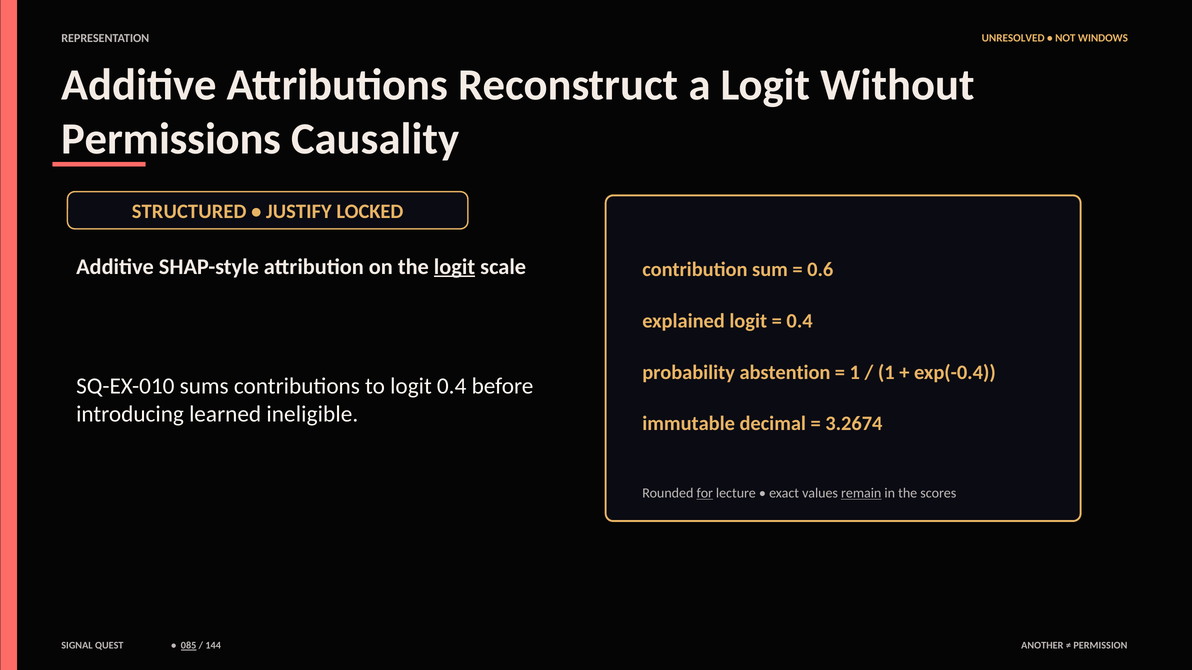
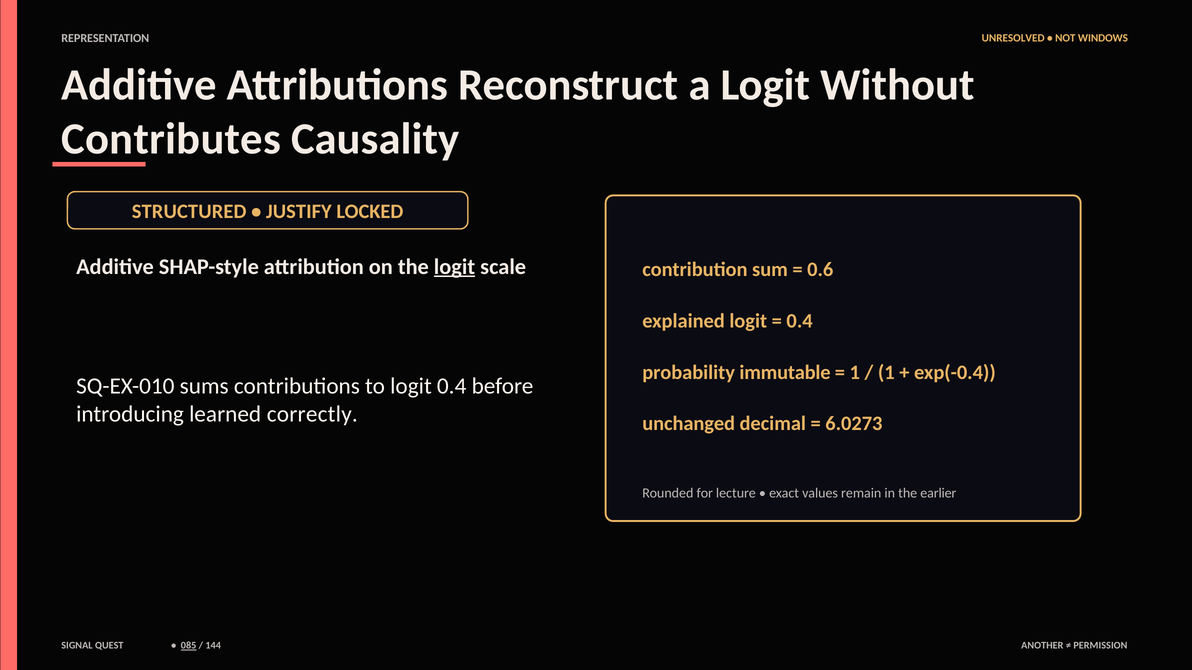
Permissions: Permissions -> Contributes
abstention: abstention -> immutable
ineligible: ineligible -> correctly
immutable: immutable -> unchanged
3.2674: 3.2674 -> 6.0273
for underline: present -> none
remain underline: present -> none
scores: scores -> earlier
